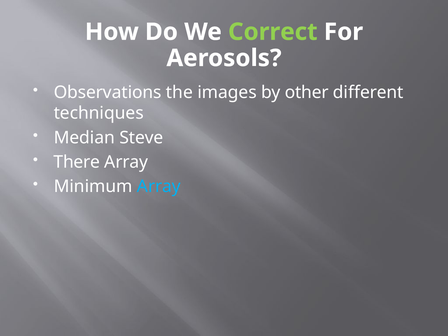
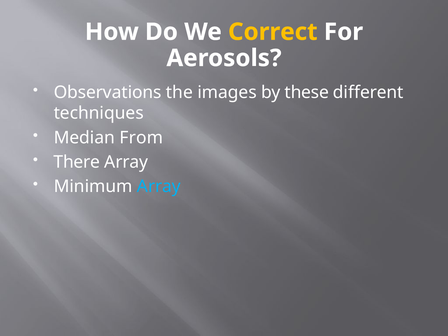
Correct colour: light green -> yellow
other: other -> these
Steve: Steve -> From
